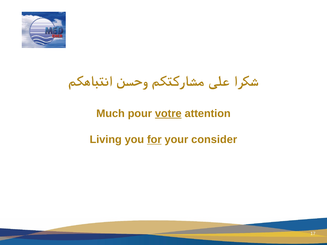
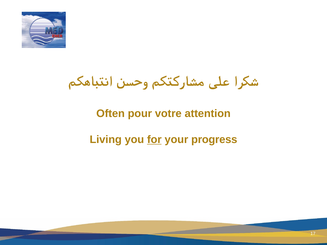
Much: Much -> Often
votre underline: present -> none
consider: consider -> progress
